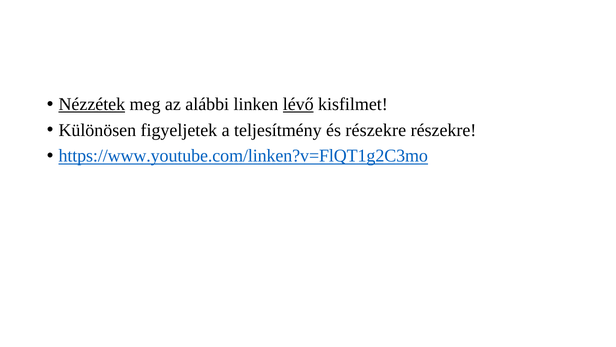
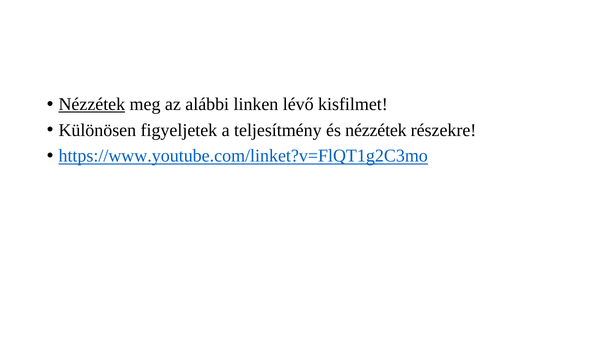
lévő underline: present -> none
és részekre: részekre -> nézzétek
https://www.youtube.com/linken?v=FlQT1g2C3mo: https://www.youtube.com/linken?v=FlQT1g2C3mo -> https://www.youtube.com/linket?v=FlQT1g2C3mo
